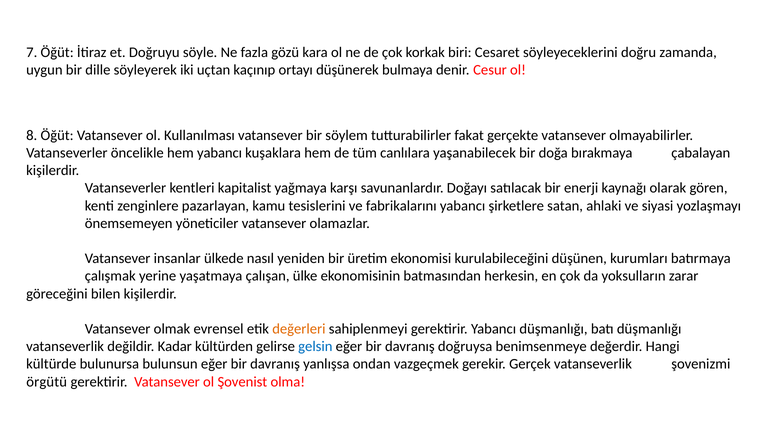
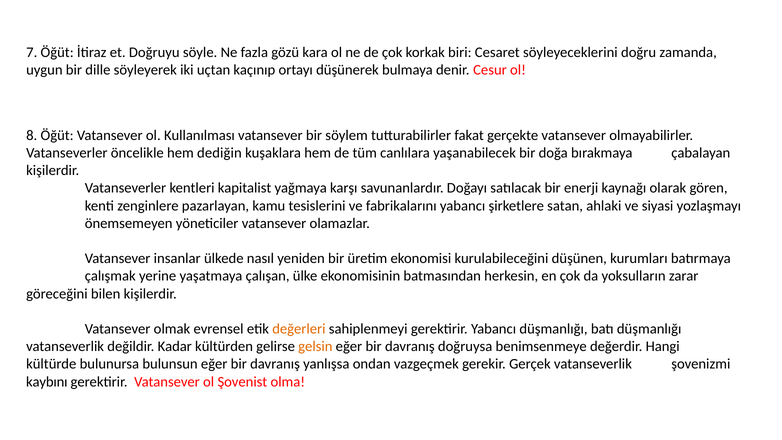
hem yabancı: yabancı -> dediğin
gelsin colour: blue -> orange
örgütü: örgütü -> kaybını
